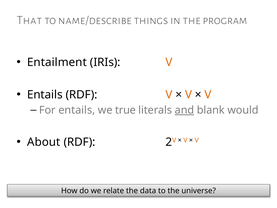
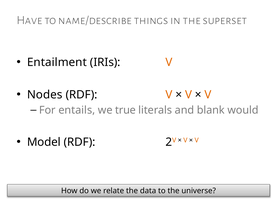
That: That -> Have
program: program -> superset
Entails at (45, 95): Entails -> Nodes
and underline: present -> none
About: About -> Model
